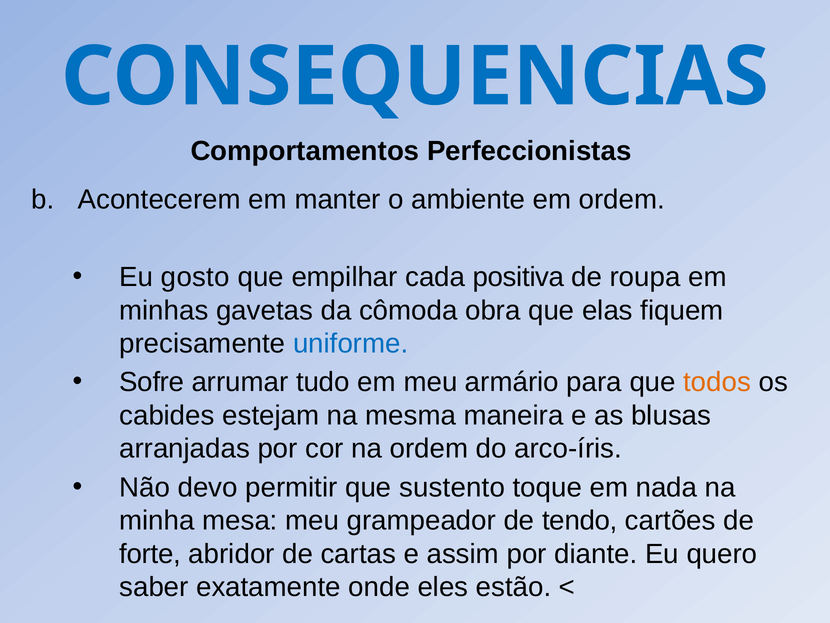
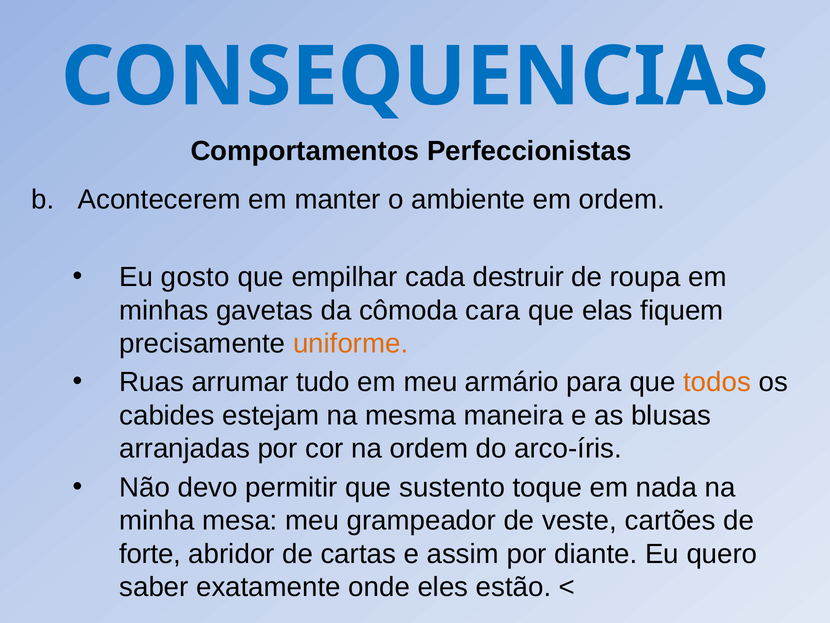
positiva: positiva -> destruir
obra: obra -> cara
uniforme colour: blue -> orange
Sofre: Sofre -> Ruas
tendo: tendo -> veste
